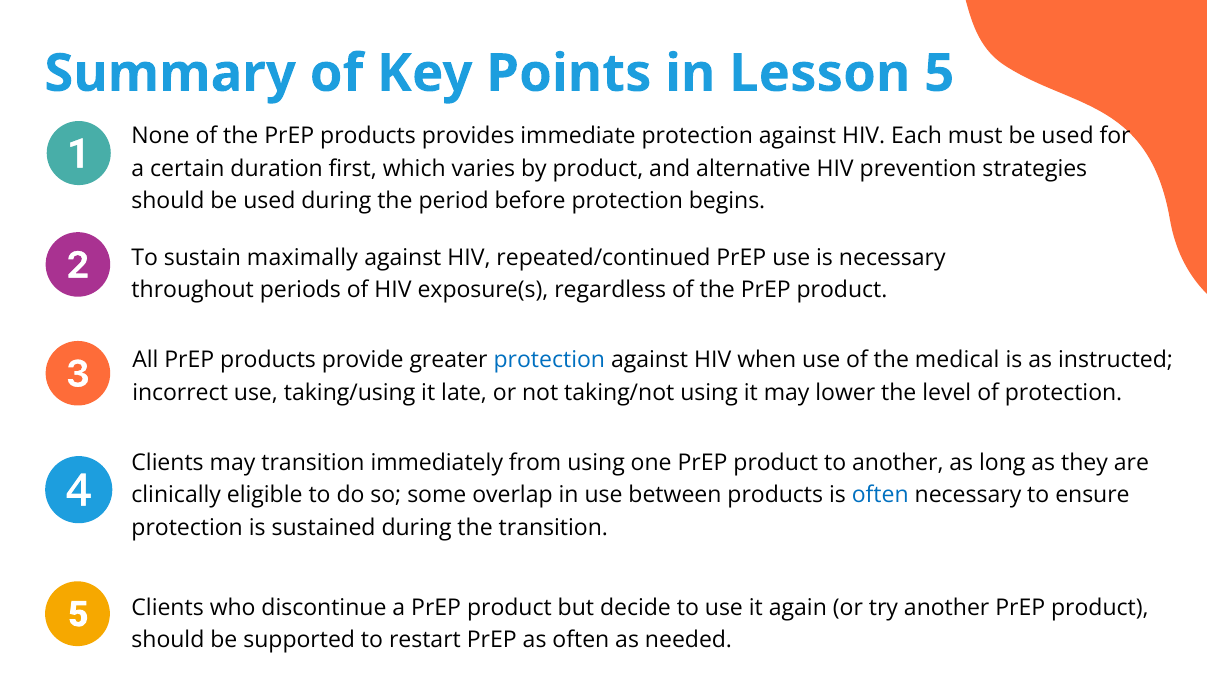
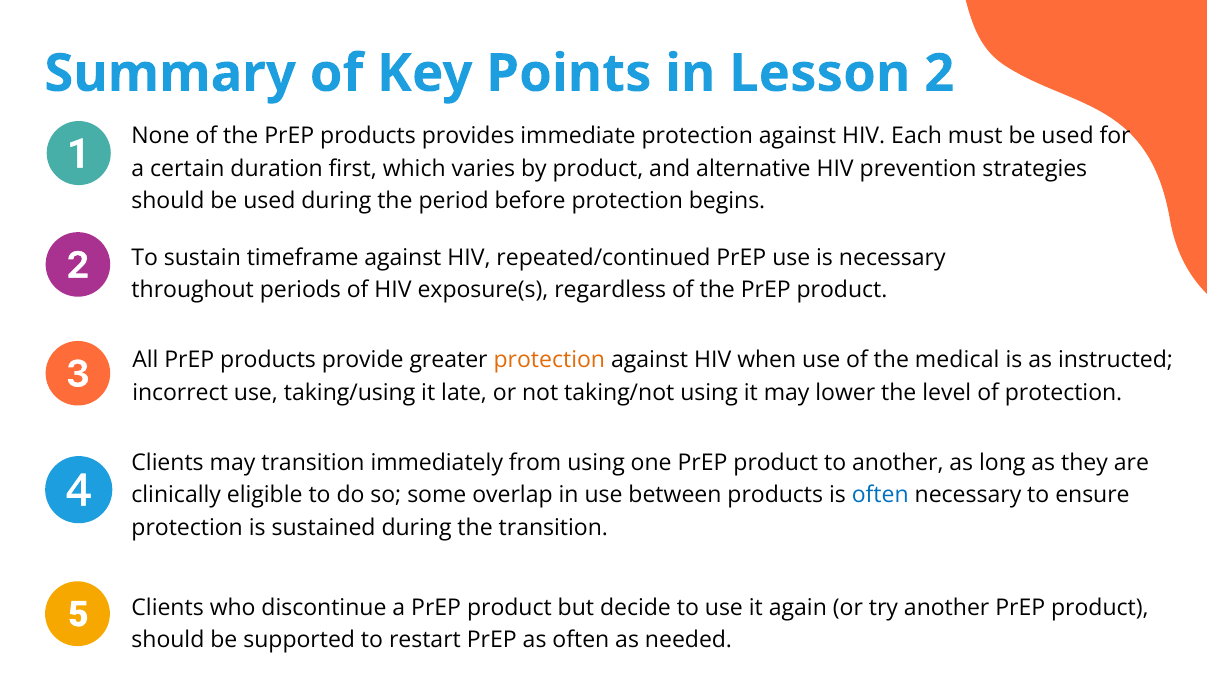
5: 5 -> 2
maximally: maximally -> timeframe
protection at (549, 360) colour: blue -> orange
